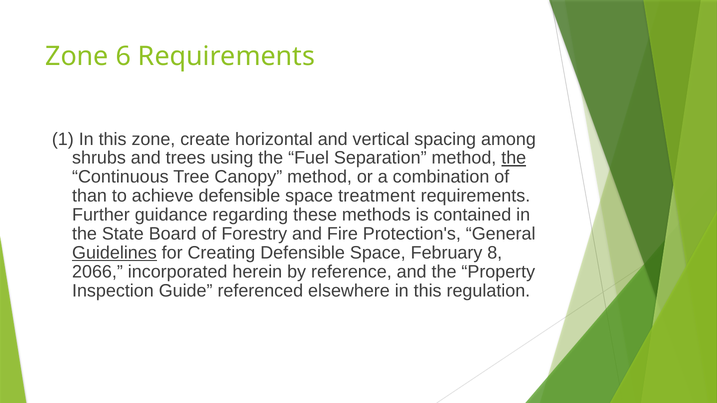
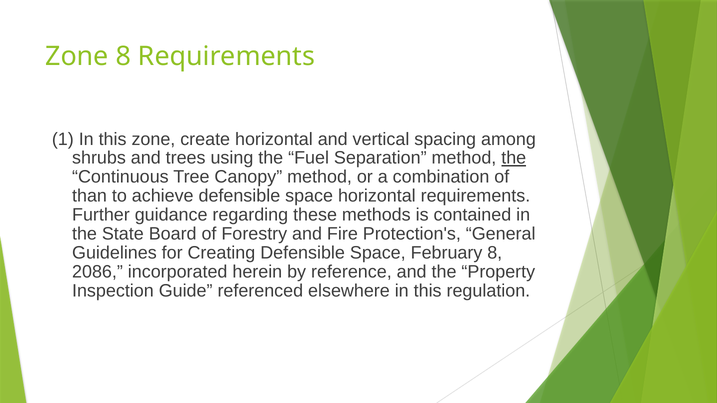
Zone 6: 6 -> 8
space treatment: treatment -> horizontal
Guidelines underline: present -> none
2066: 2066 -> 2086
